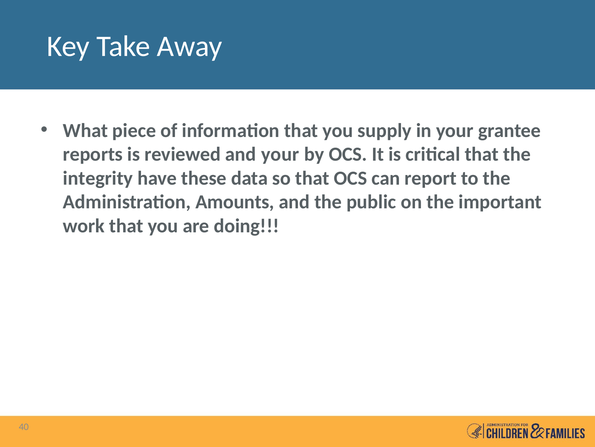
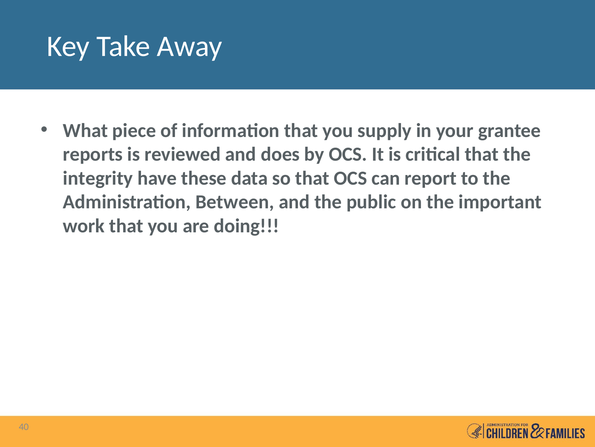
and your: your -> does
Amounts: Amounts -> Between
